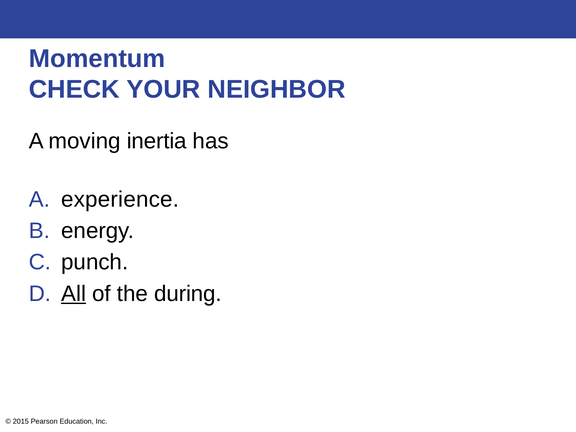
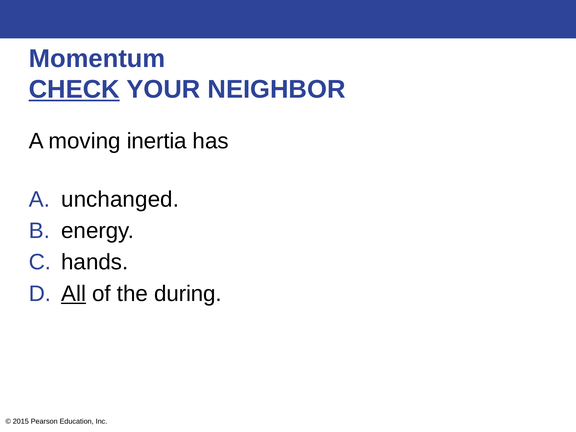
CHECK underline: none -> present
experience: experience -> unchanged
punch: punch -> hands
